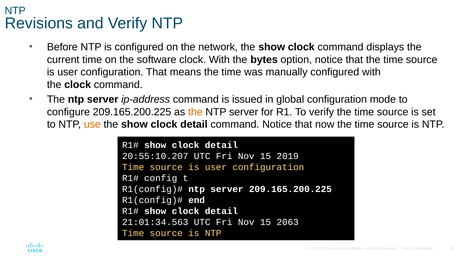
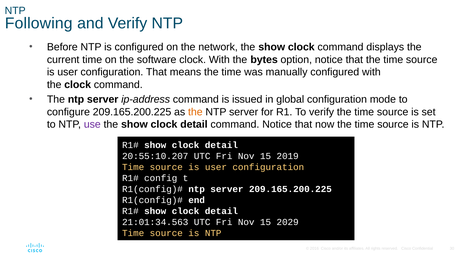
Revisions: Revisions -> Following
use colour: orange -> purple
2063: 2063 -> 2029
